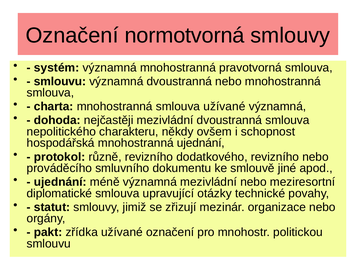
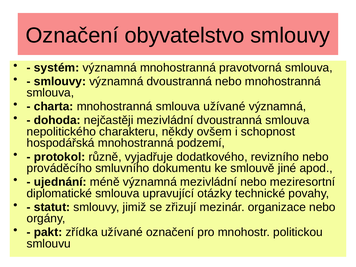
normotvorná: normotvorná -> obyvatelstvo
smlouvu at (60, 81): smlouvu -> smlouvy
mnohostranná ujednání: ujednání -> podzemí
různě revizního: revizního -> vyjadřuje
